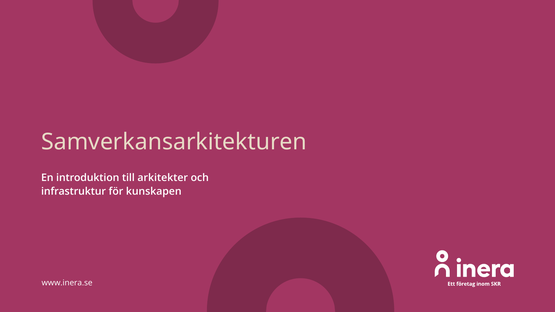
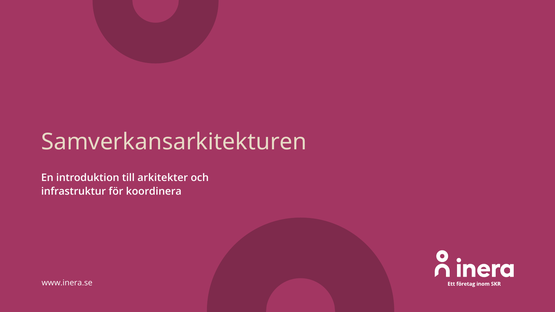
kunskapen: kunskapen -> koordinera
